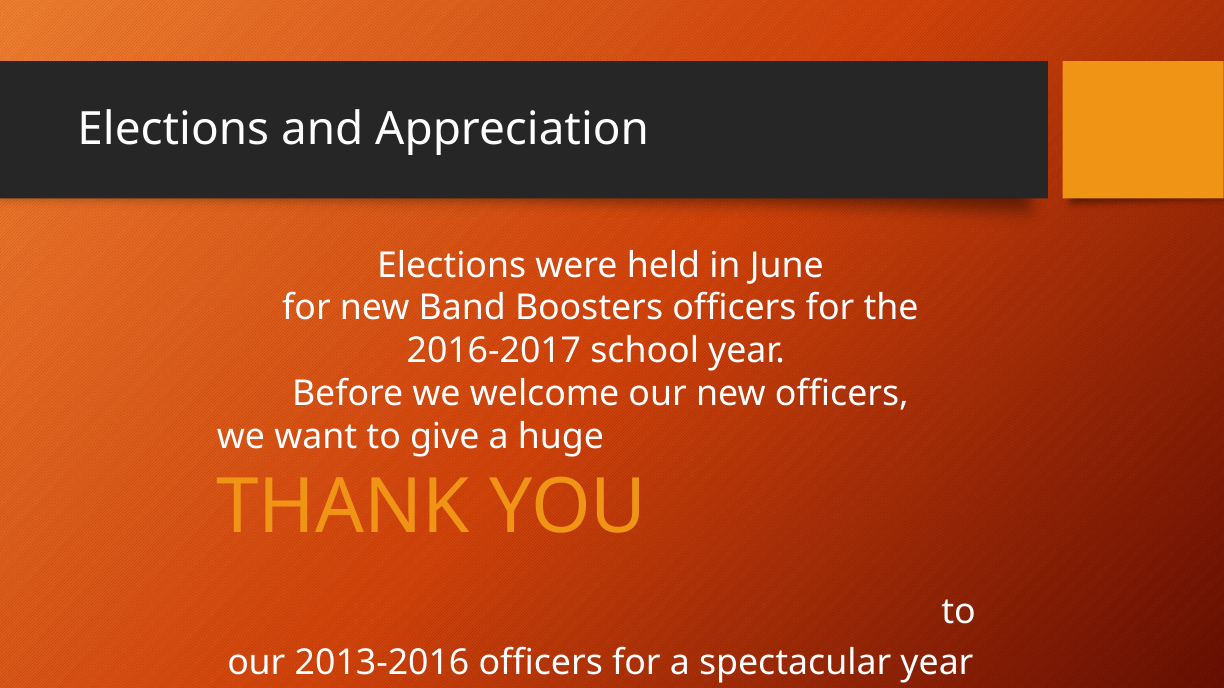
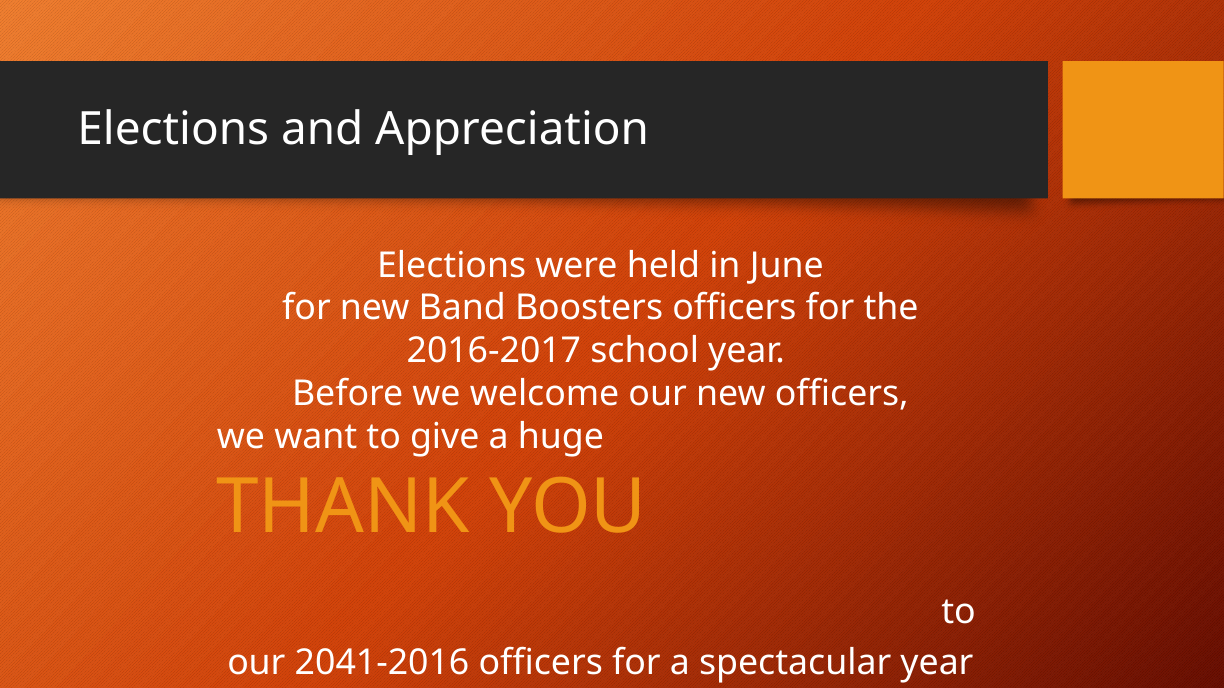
2013-2016: 2013-2016 -> 2041-2016
